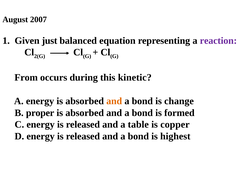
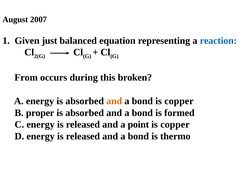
reaction colour: purple -> blue
kinetic: kinetic -> broken
bond is change: change -> copper
table: table -> point
highest: highest -> thermo
